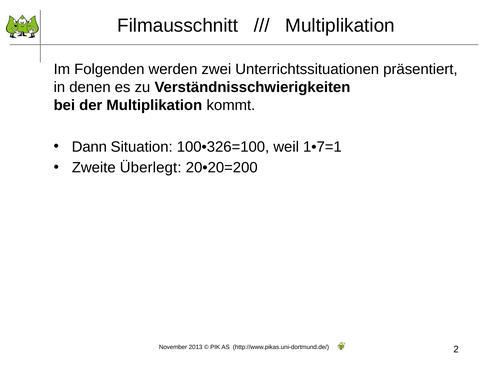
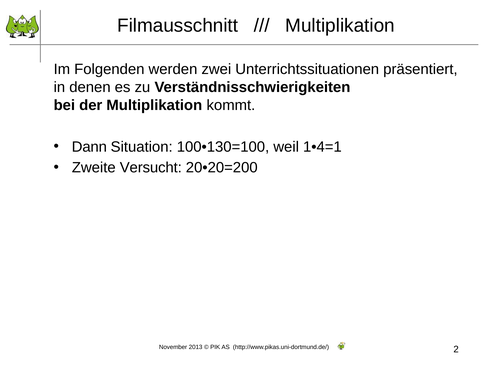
100•326=100: 100•326=100 -> 100•130=100
1•7=1: 1•7=1 -> 1•4=1
Überlegt: Überlegt -> Versucht
